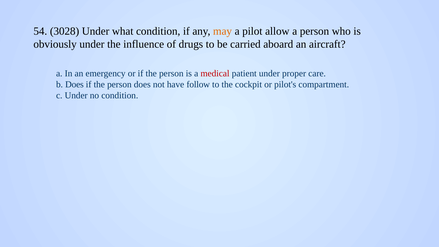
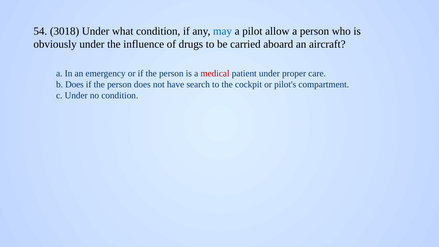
3028: 3028 -> 3018
may colour: orange -> blue
follow: follow -> search
